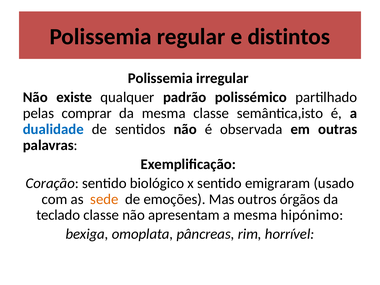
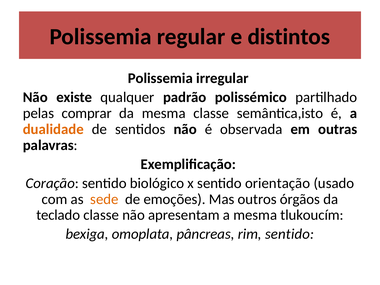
dualidade colour: blue -> orange
emigraram: emigraram -> orientação
hipónimo: hipónimo -> tlukoucím
rim horrível: horrível -> sentido
